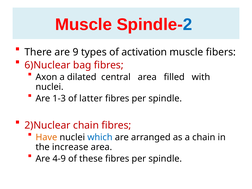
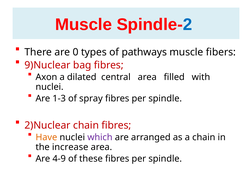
9: 9 -> 0
activation: activation -> pathways
6)Nuclear: 6)Nuclear -> 9)Nuclear
latter: latter -> spray
which colour: blue -> purple
